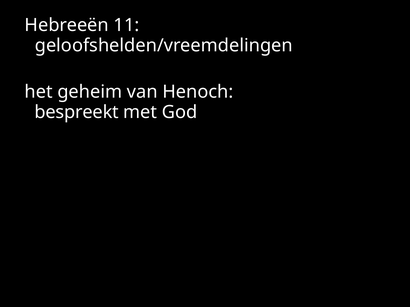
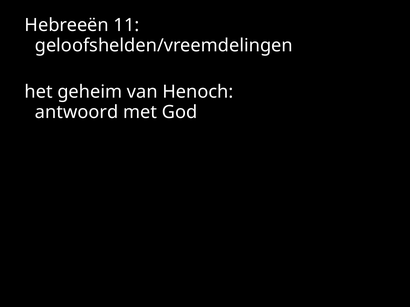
bespreekt: bespreekt -> antwoord
